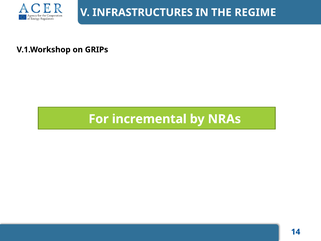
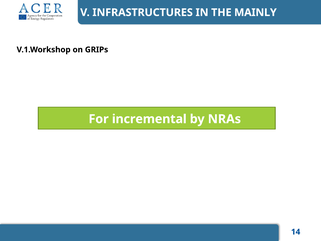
REGIME: REGIME -> MAINLY
